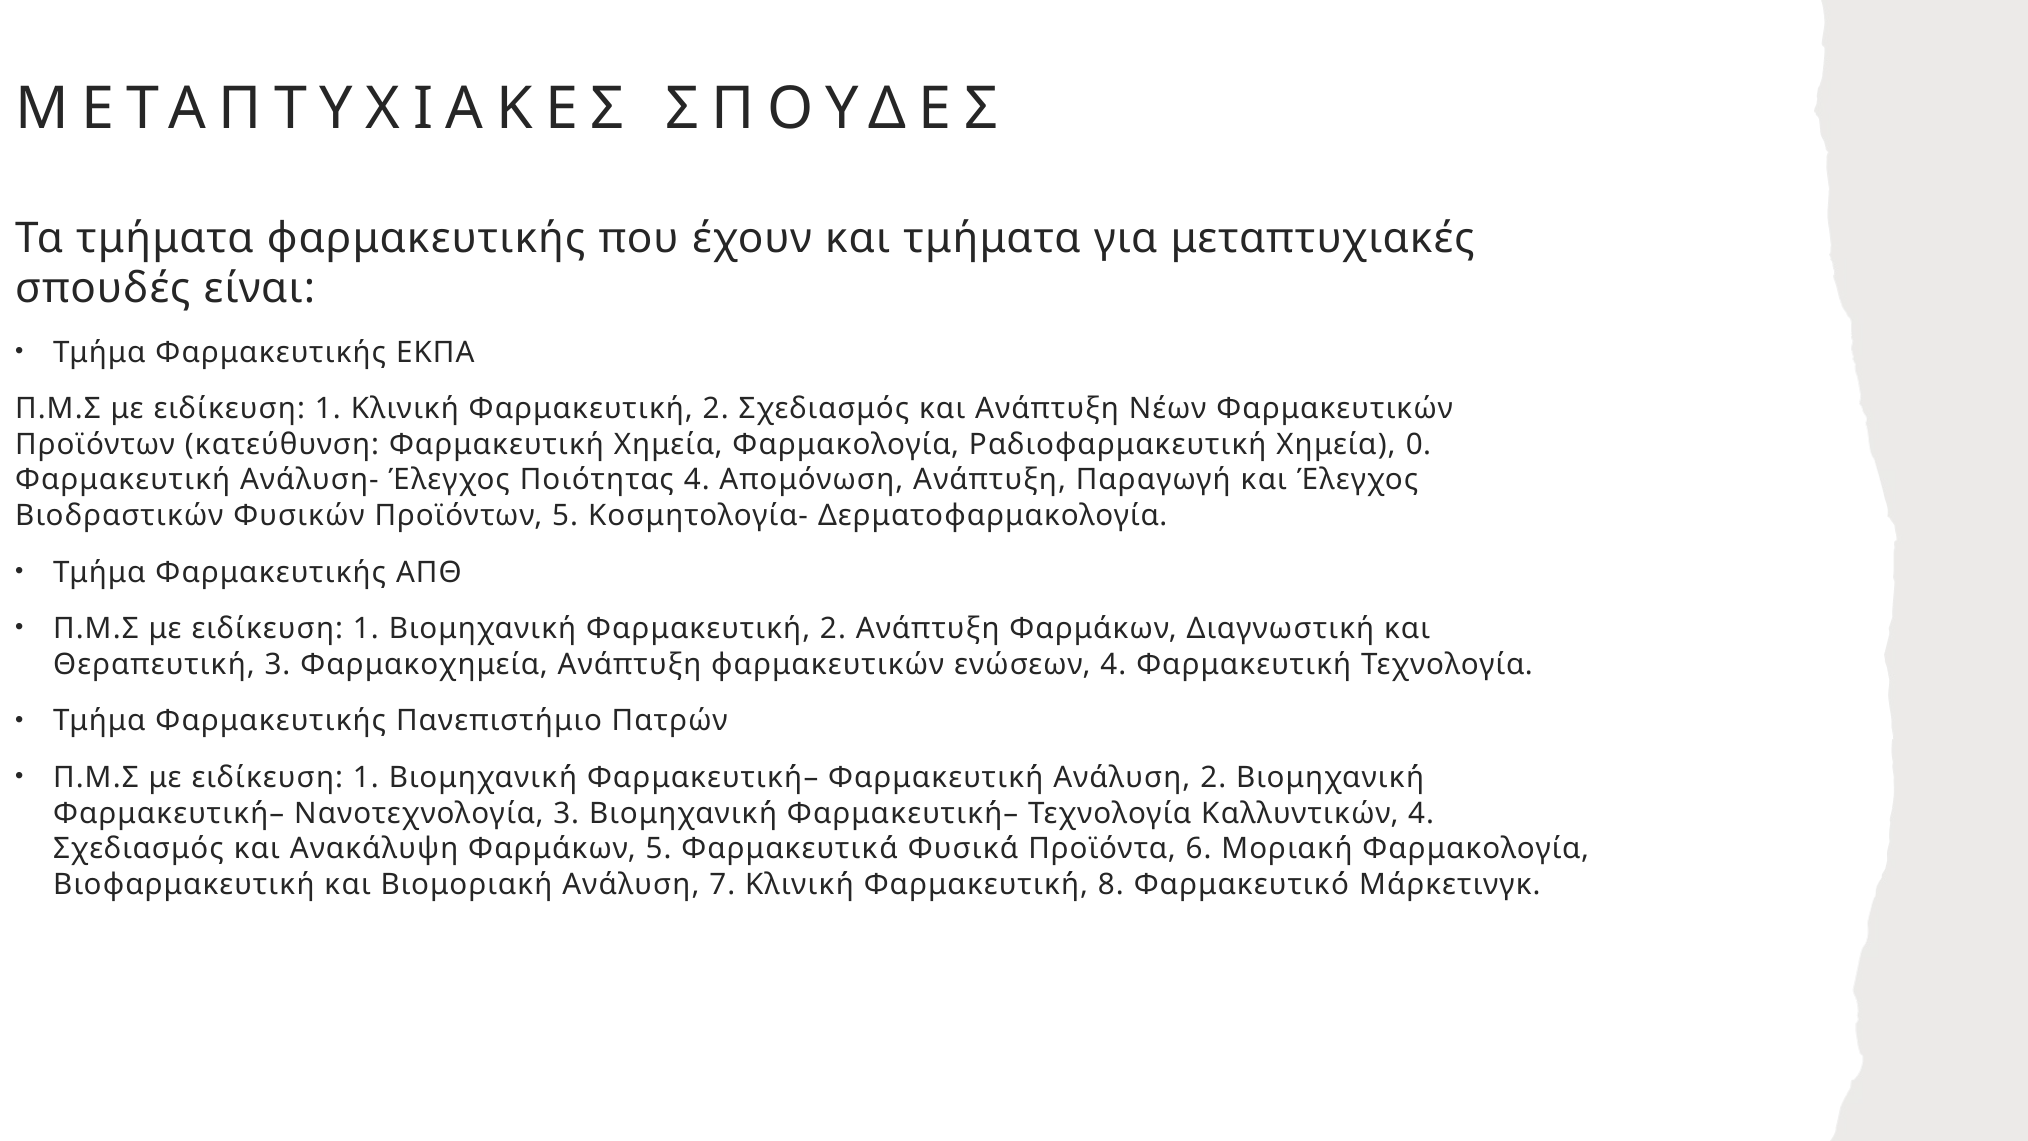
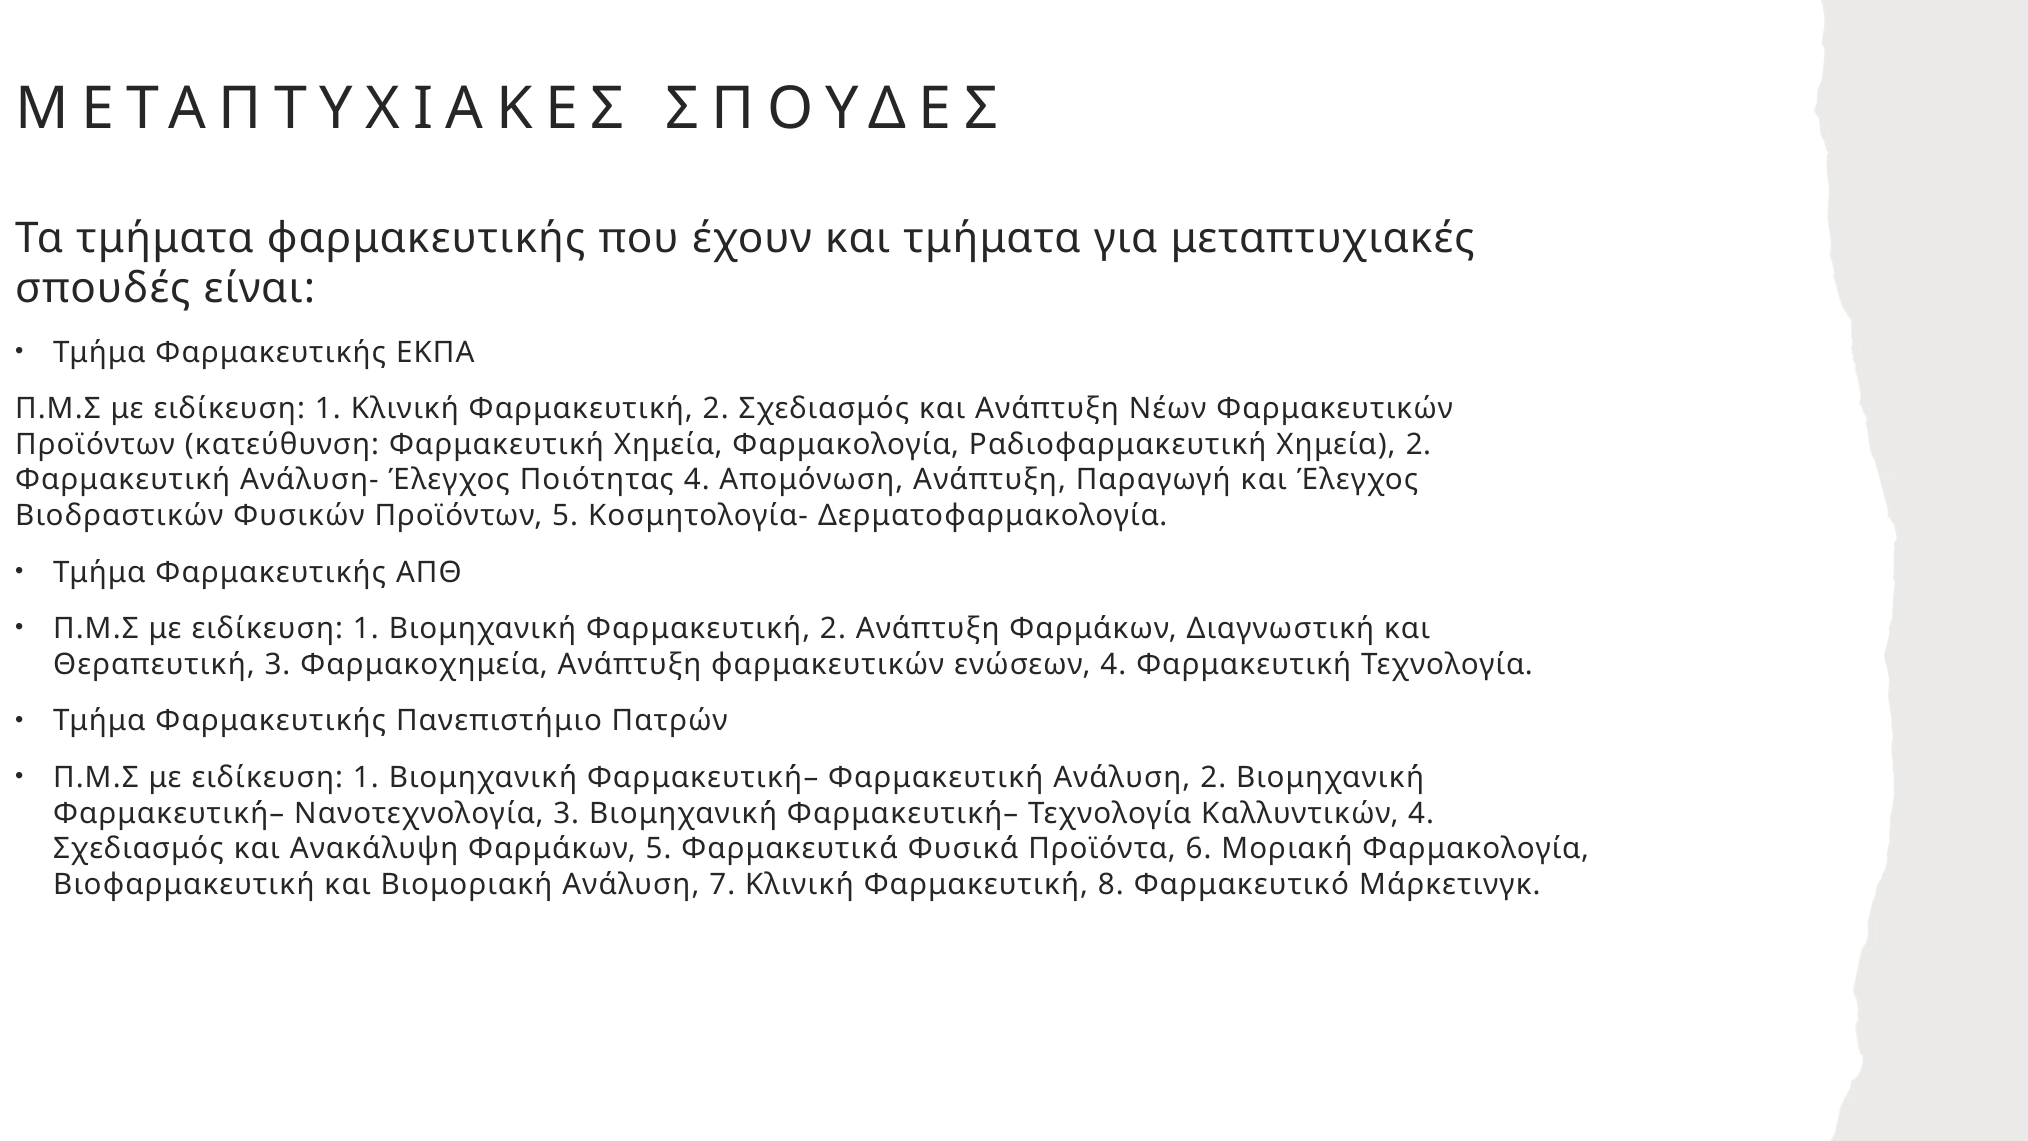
Χημεία 0: 0 -> 2
